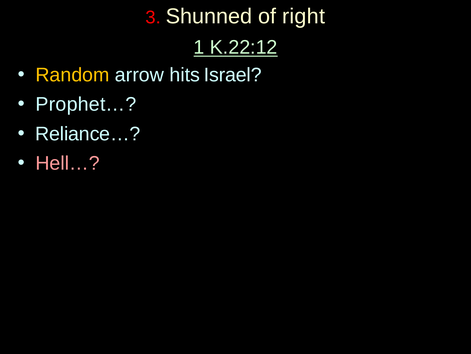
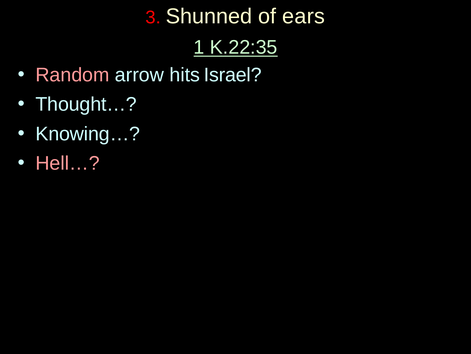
right: right -> ears
K.22:12: K.22:12 -> K.22:35
Random colour: yellow -> pink
Prophet…: Prophet… -> Thought…
Reliance…: Reliance… -> Knowing…
